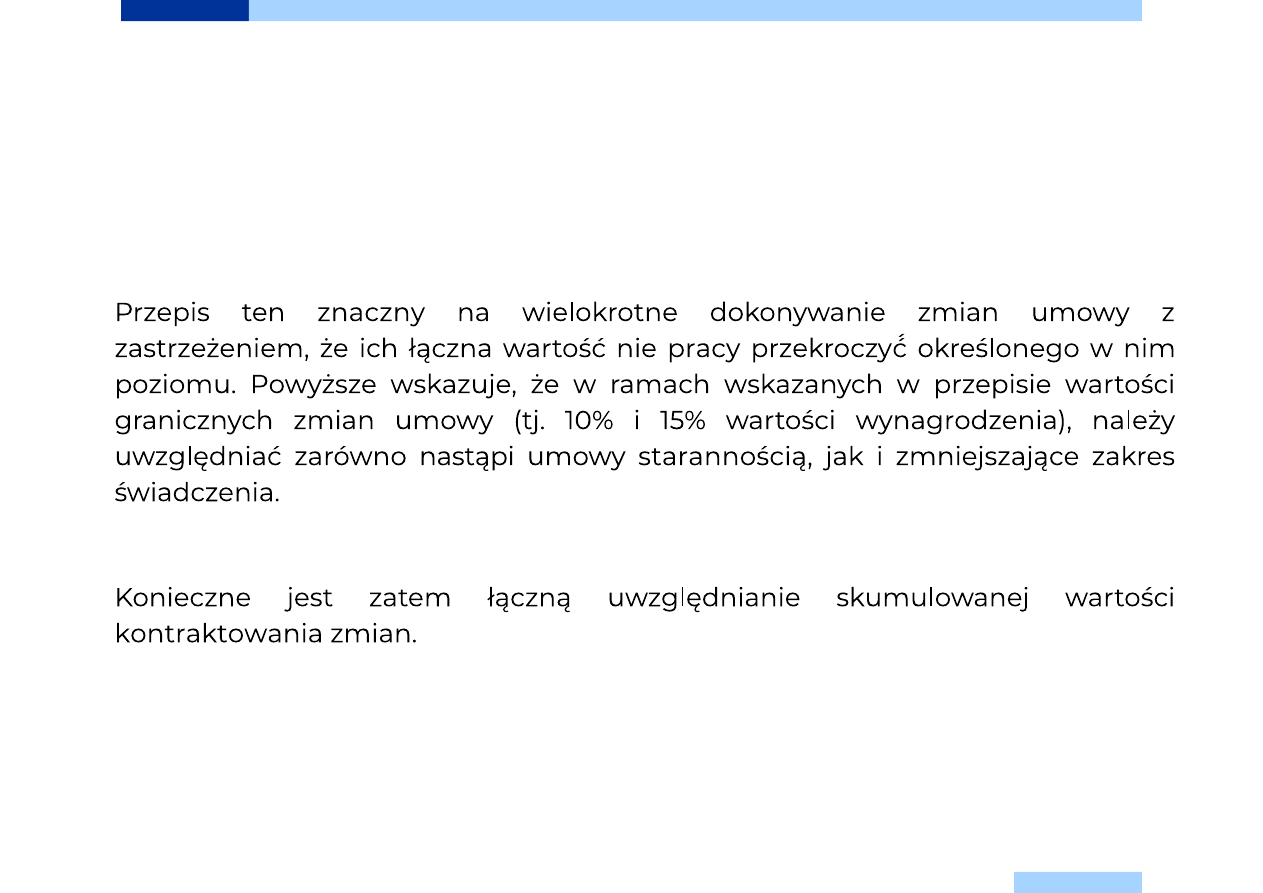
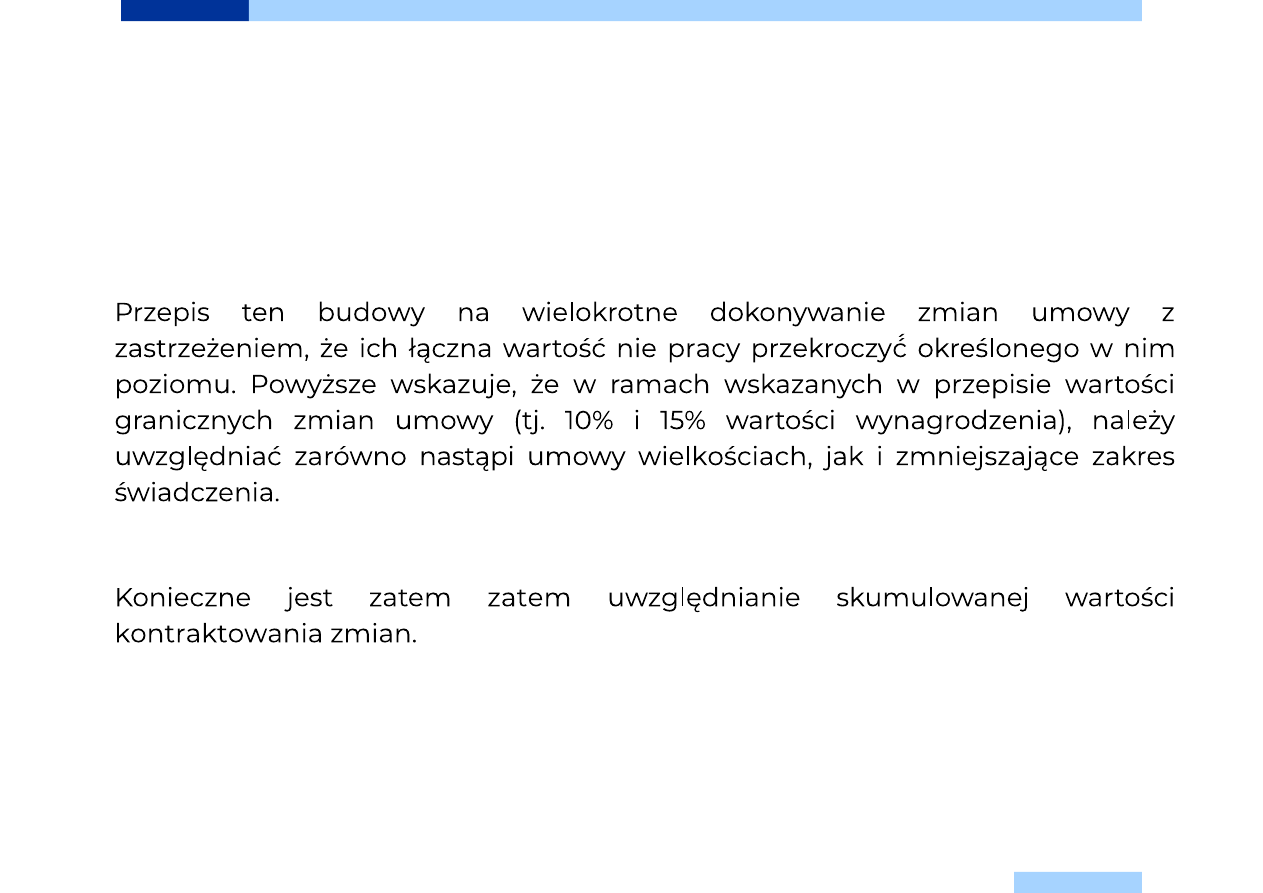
znaczny: znaczny -> budowy
starannością: starannością -> wielkościach
zatem łączną: łączną -> zatem
